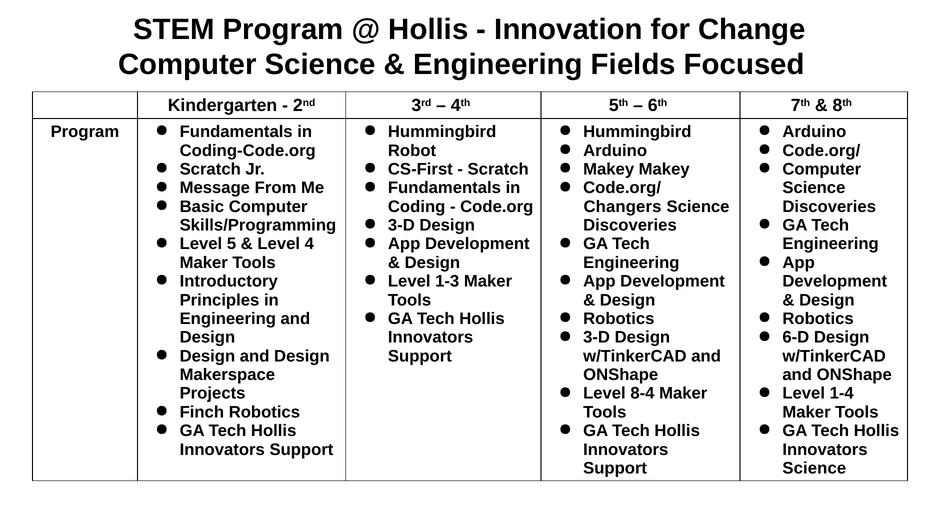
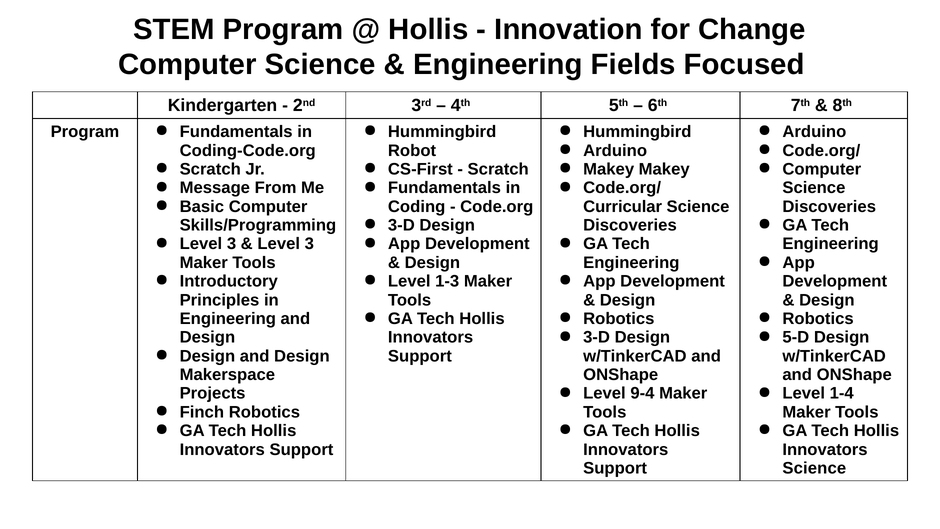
Changers: Changers -> Curricular
5 at (232, 244): 5 -> 3
4 at (309, 244): 4 -> 3
6-D: 6-D -> 5-D
8-4: 8-4 -> 9-4
